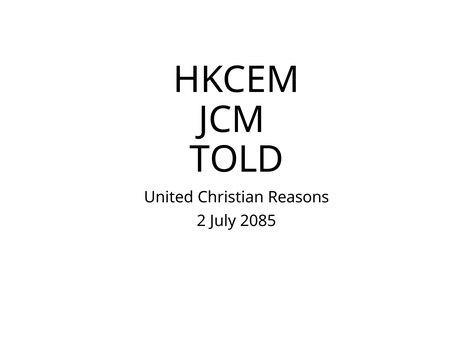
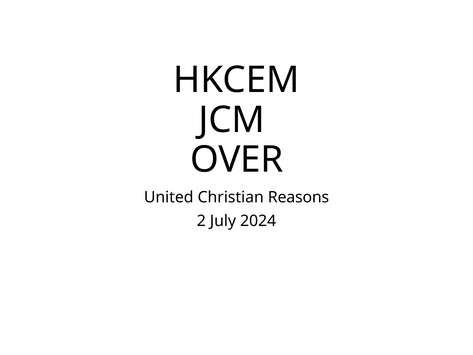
TOLD: TOLD -> OVER
2085: 2085 -> 2024
